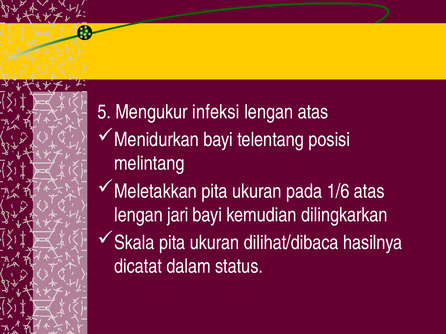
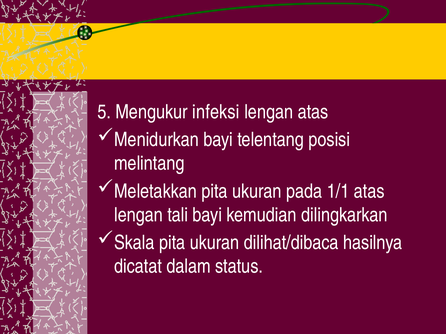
1/6: 1/6 -> 1/1
jari: jari -> tali
